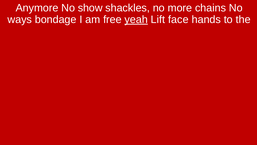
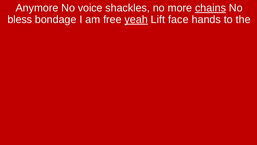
show: show -> voice
chains underline: none -> present
ways: ways -> bless
